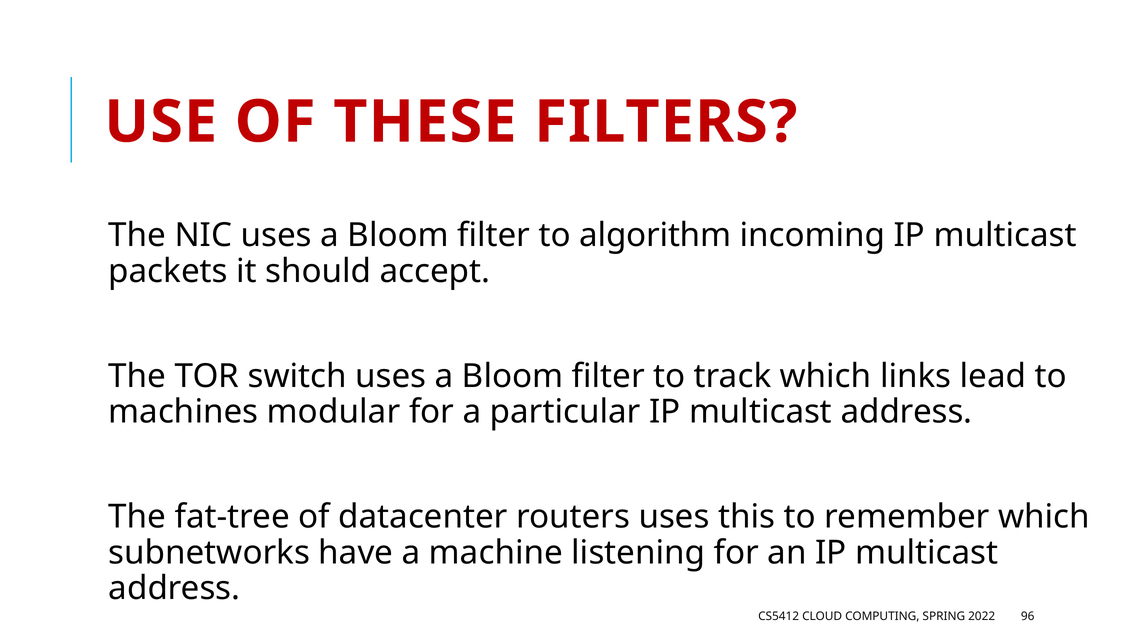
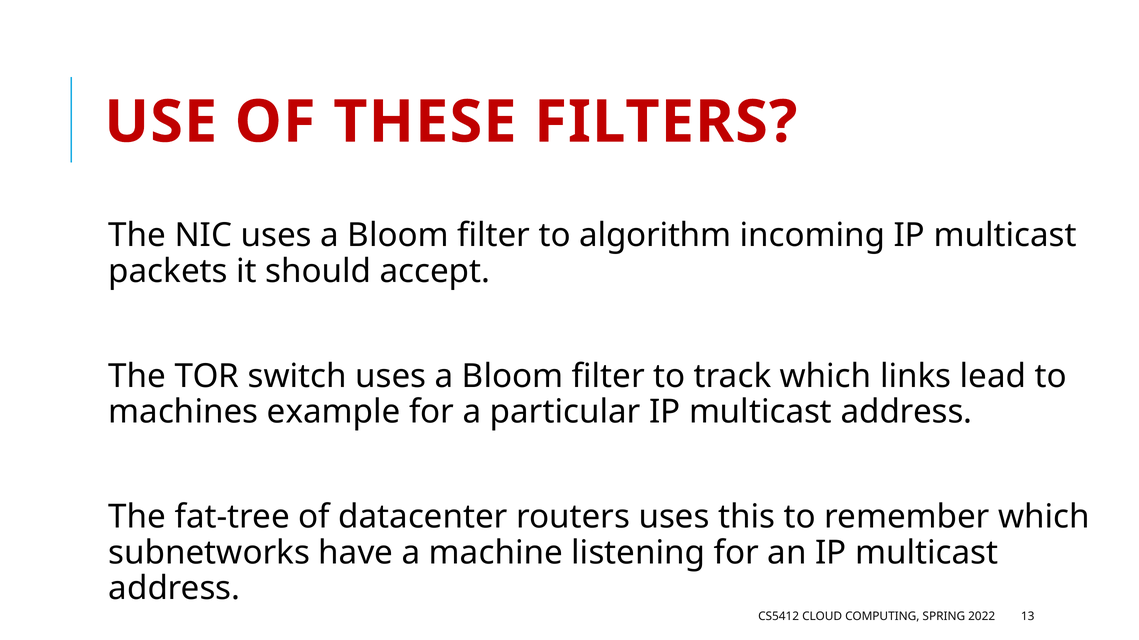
modular: modular -> example
96: 96 -> 13
